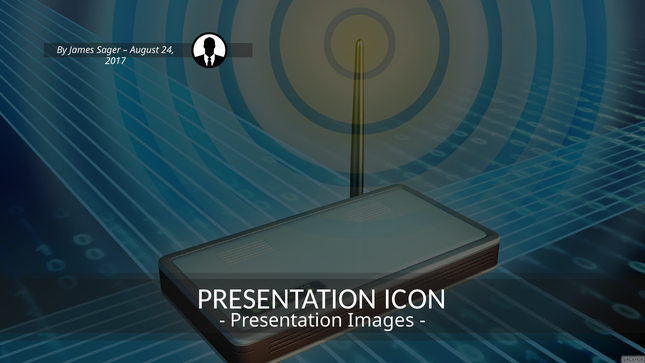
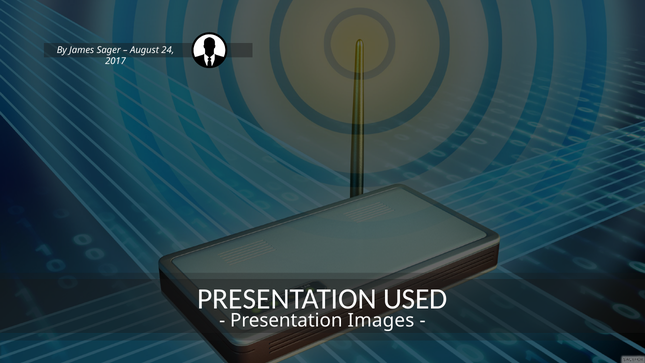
ICON: ICON -> USED
